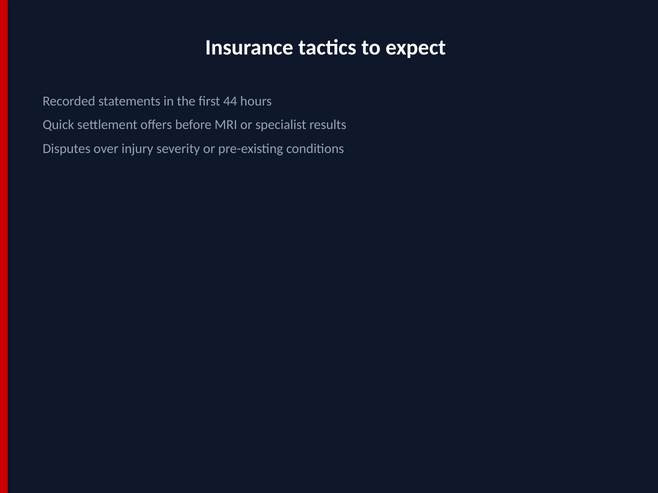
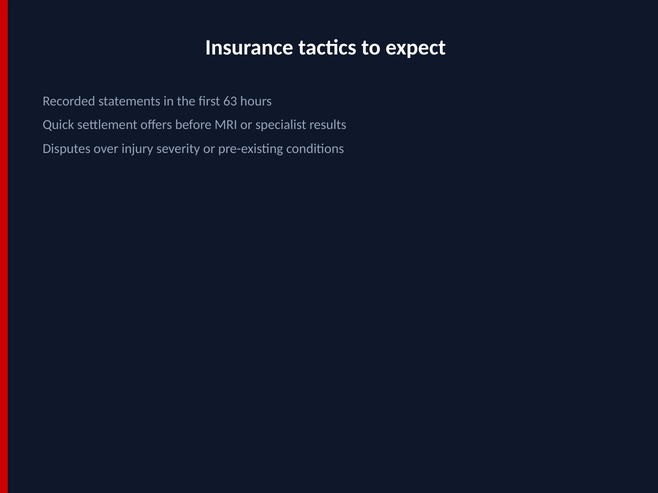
44: 44 -> 63
